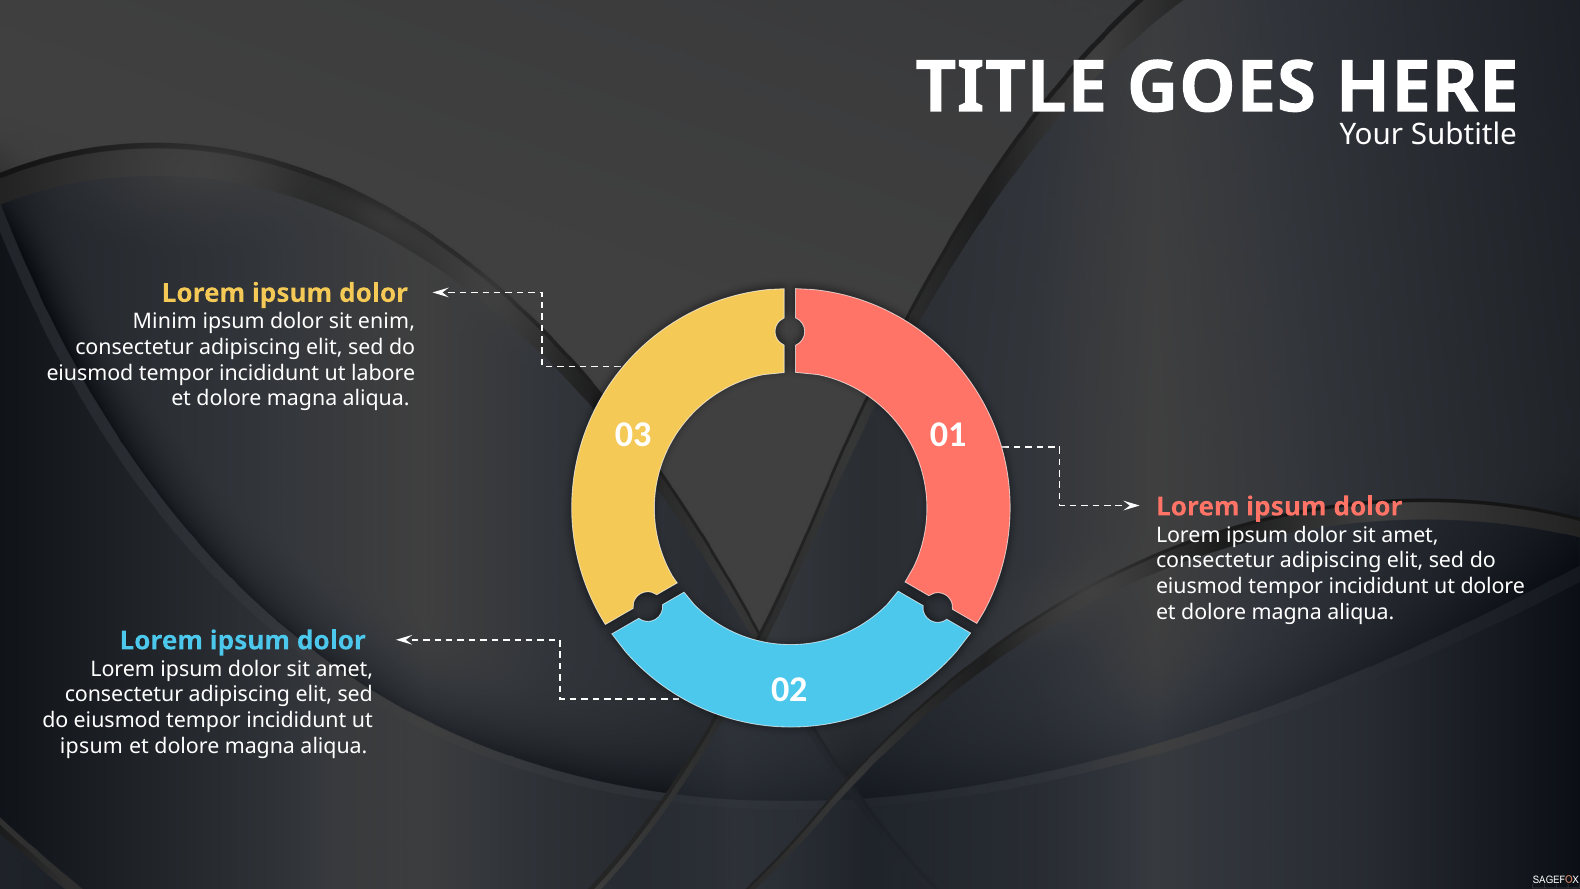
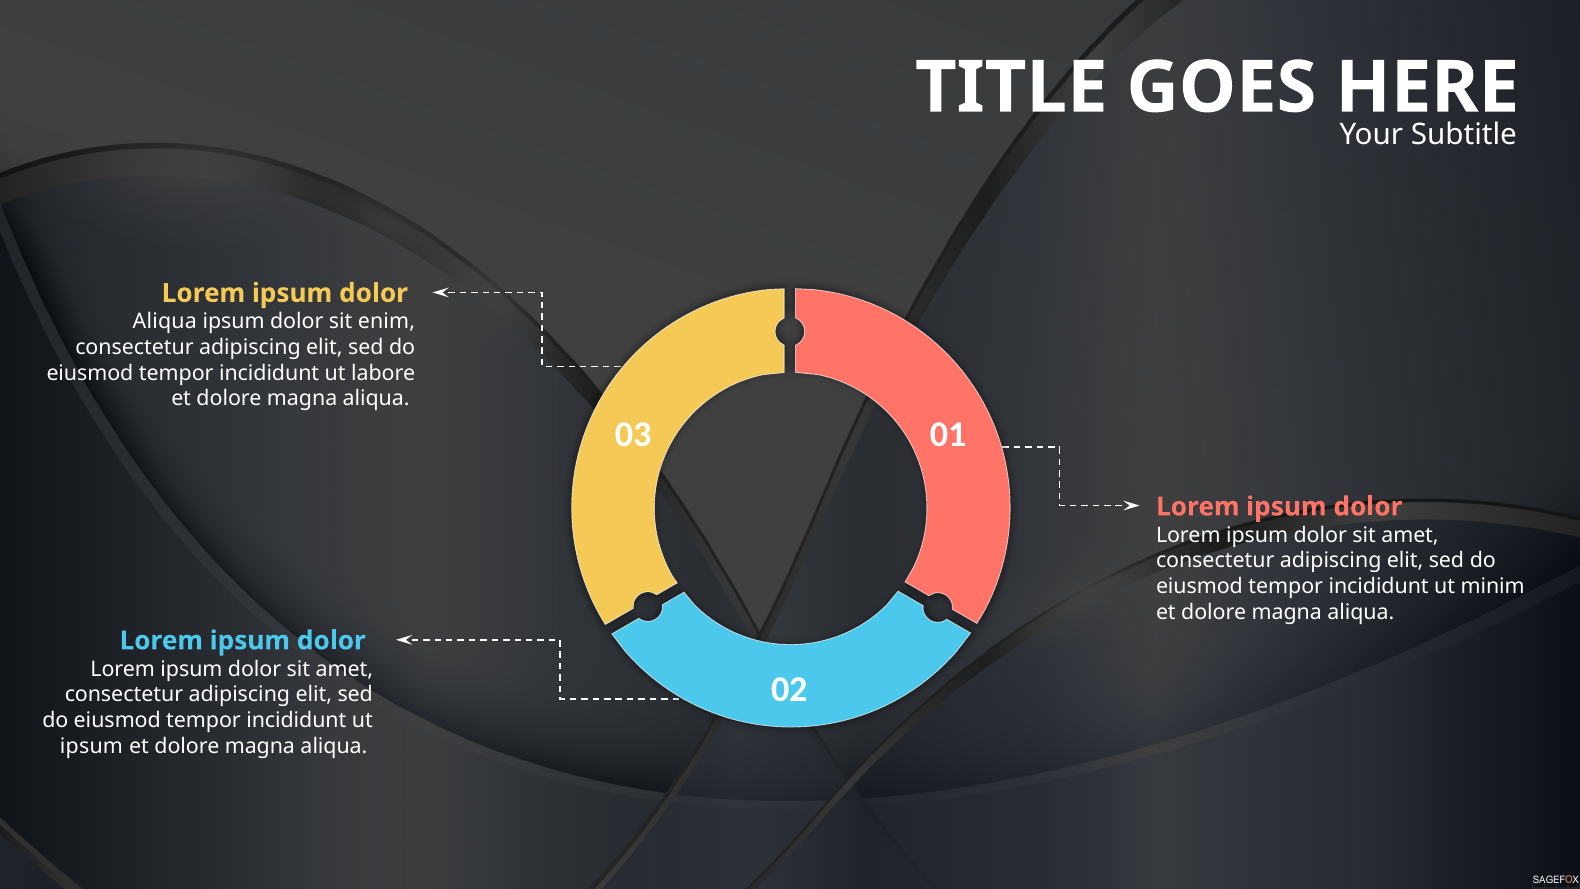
Minim at (165, 321): Minim -> Aliqua
ut dolore: dolore -> minim
